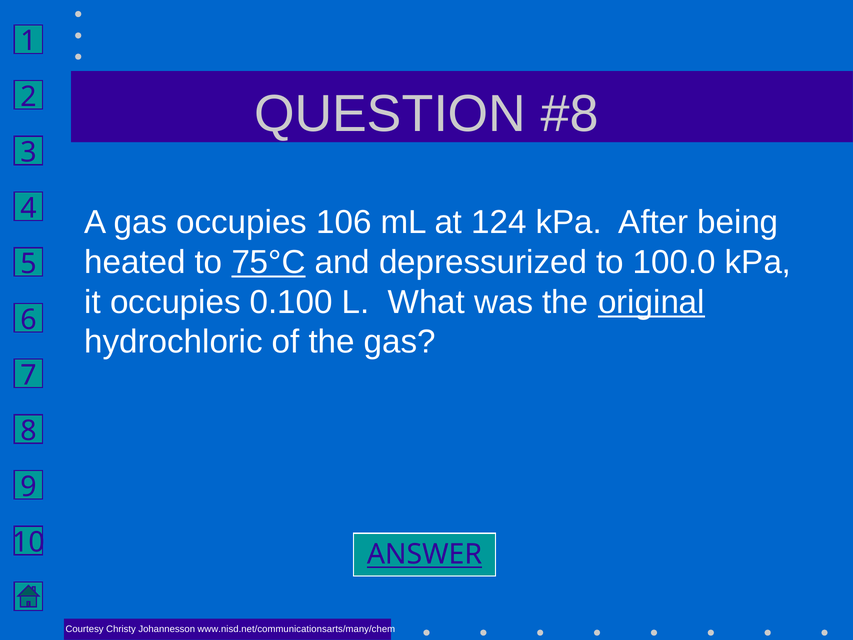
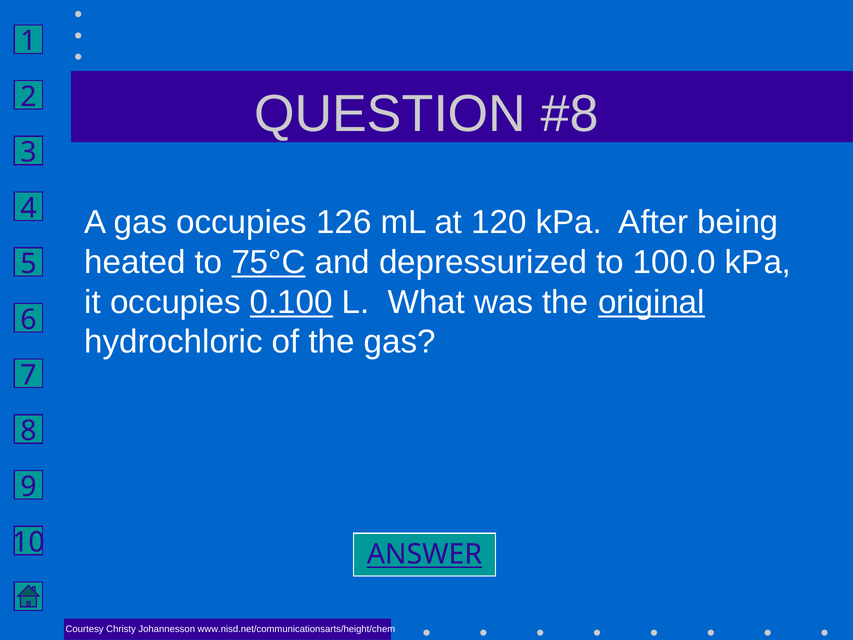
106: 106 -> 126
124: 124 -> 120
0.100 underline: none -> present
www.nisd.net/communicationsarts/many/chem: www.nisd.net/communicationsarts/many/chem -> www.nisd.net/communicationsarts/height/chem
